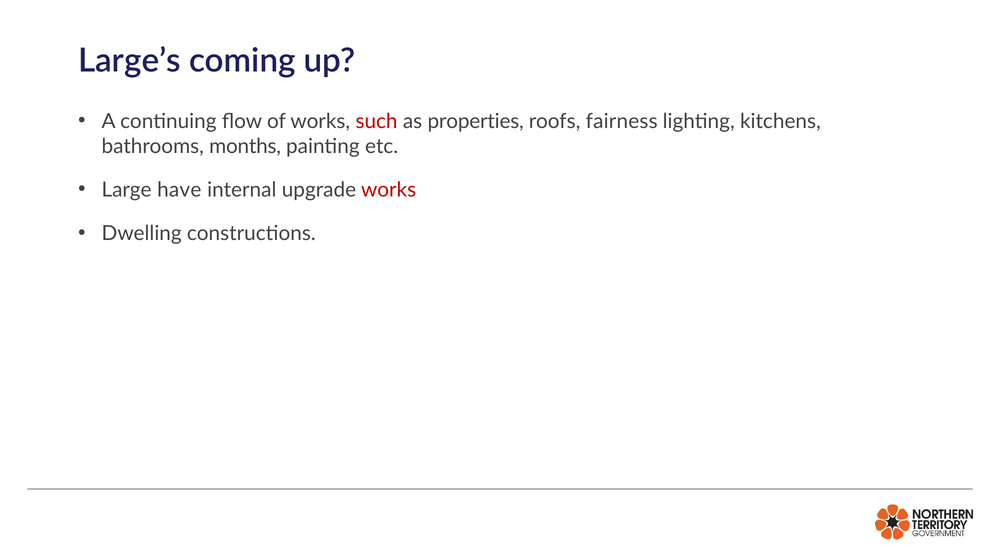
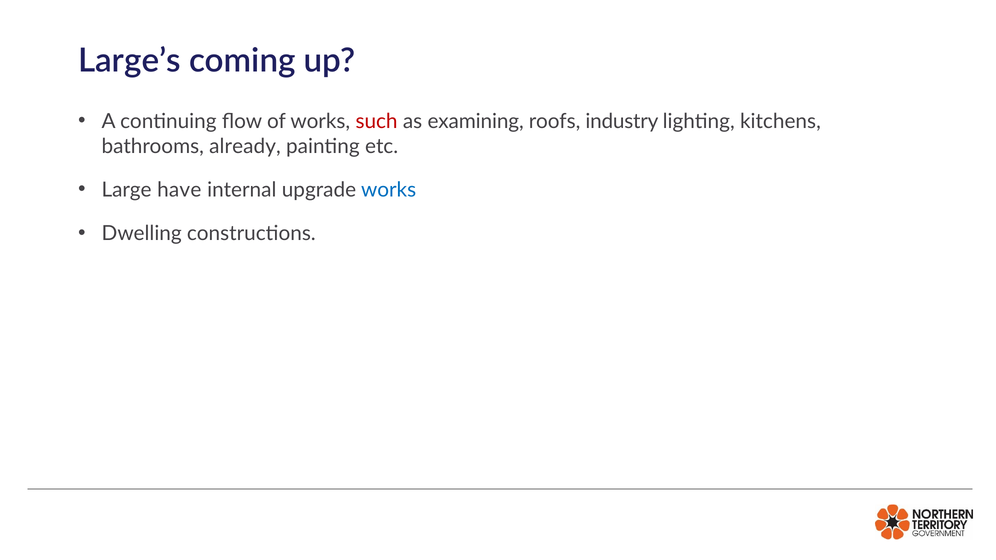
properties: properties -> examining
fairness: fairness -> industry
months: months -> already
works at (389, 190) colour: red -> blue
